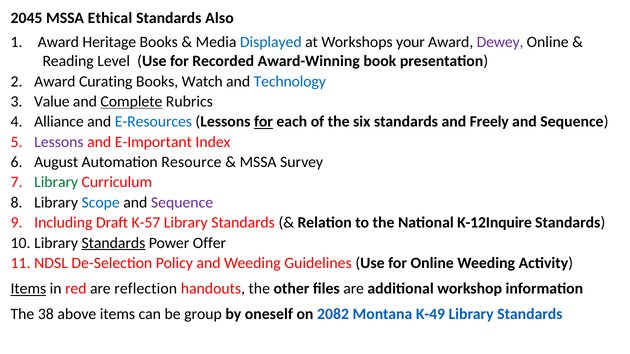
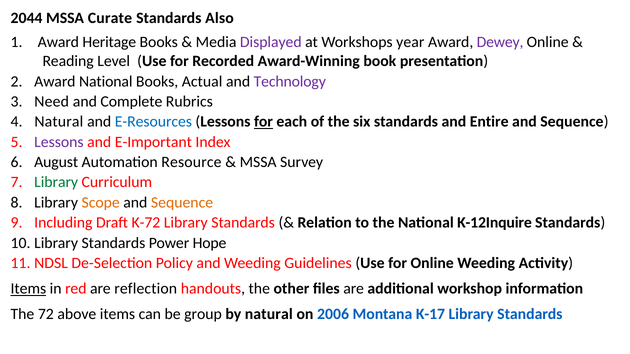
2045: 2045 -> 2044
Ethical: Ethical -> Curate
Displayed colour: blue -> purple
your: your -> year
Award Curating: Curating -> National
Watch: Watch -> Actual
Technology colour: blue -> purple
Value: Value -> Need
Complete underline: present -> none
Alliance at (59, 122): Alliance -> Natural
Freely: Freely -> Entire
Scope colour: blue -> orange
Sequence at (182, 203) colour: purple -> orange
K-57: K-57 -> K-72
Standards at (113, 243) underline: present -> none
Offer: Offer -> Hope
38: 38 -> 72
by oneself: oneself -> natural
2082: 2082 -> 2006
K-49: K-49 -> K-17
